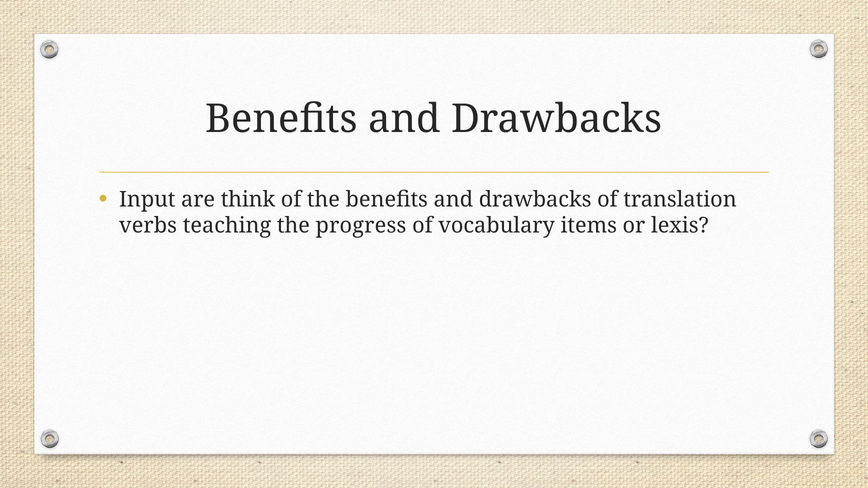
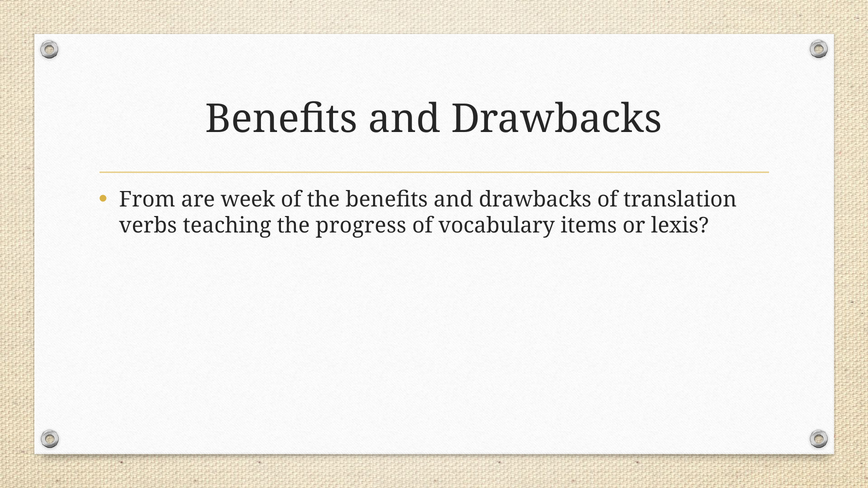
Input: Input -> From
think: think -> week
